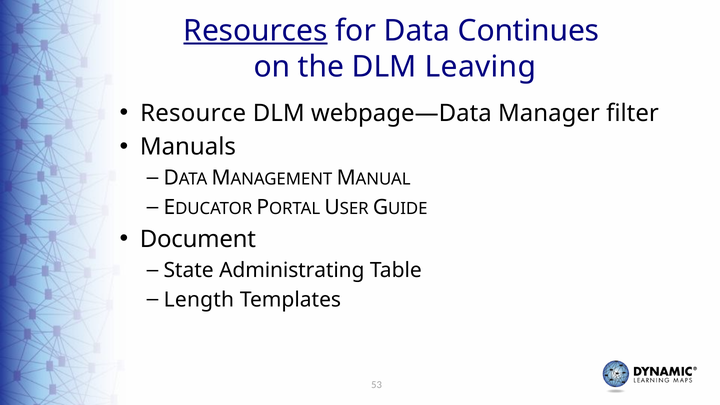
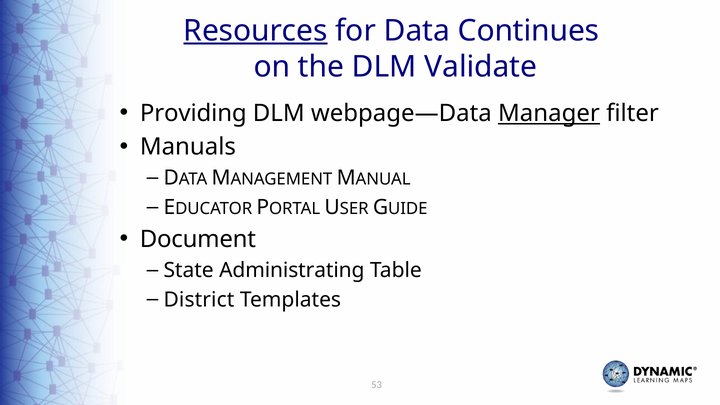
Leaving: Leaving -> Validate
Resource: Resource -> Providing
Manager underline: none -> present
Length: Length -> District
